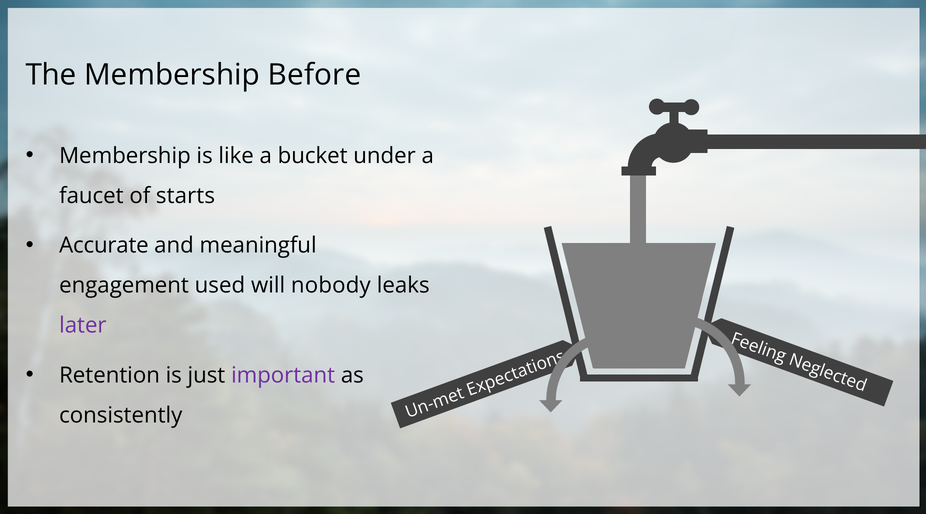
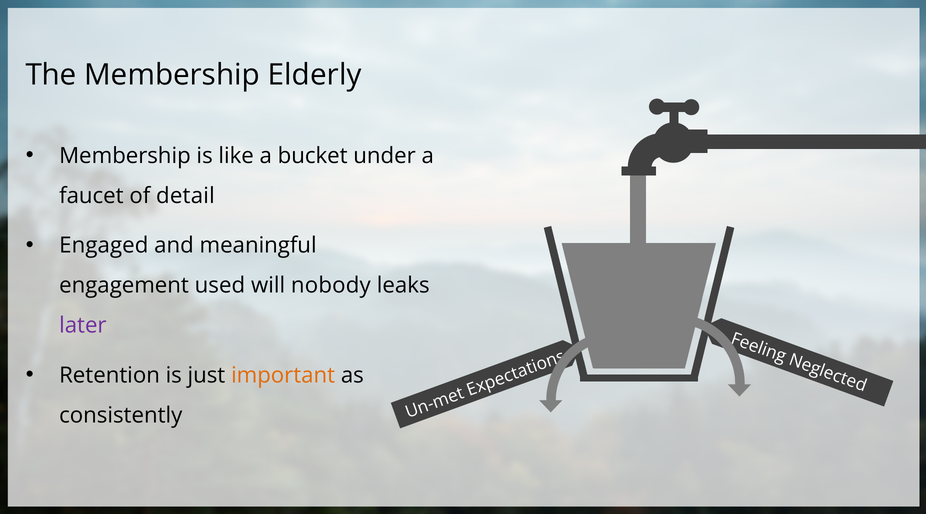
Before: Before -> Elderly
starts: starts -> detail
Accurate: Accurate -> Engaged
important colour: purple -> orange
